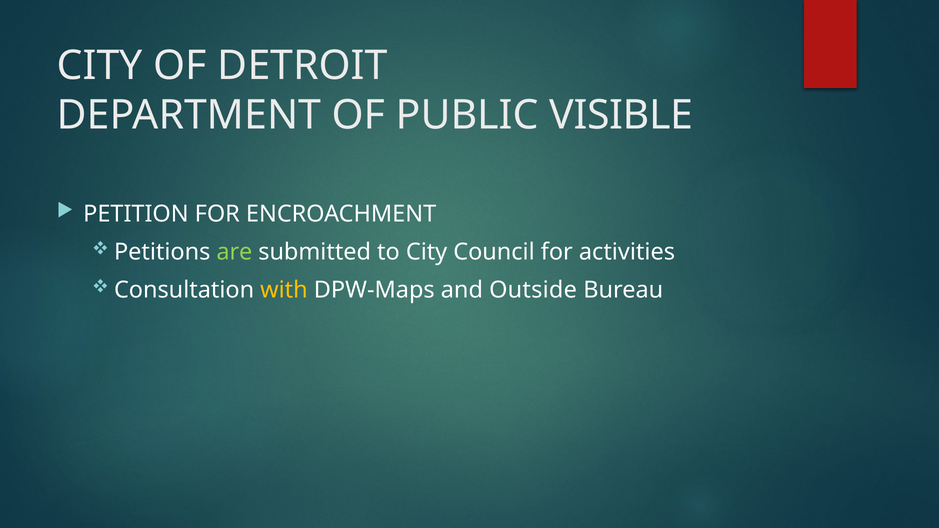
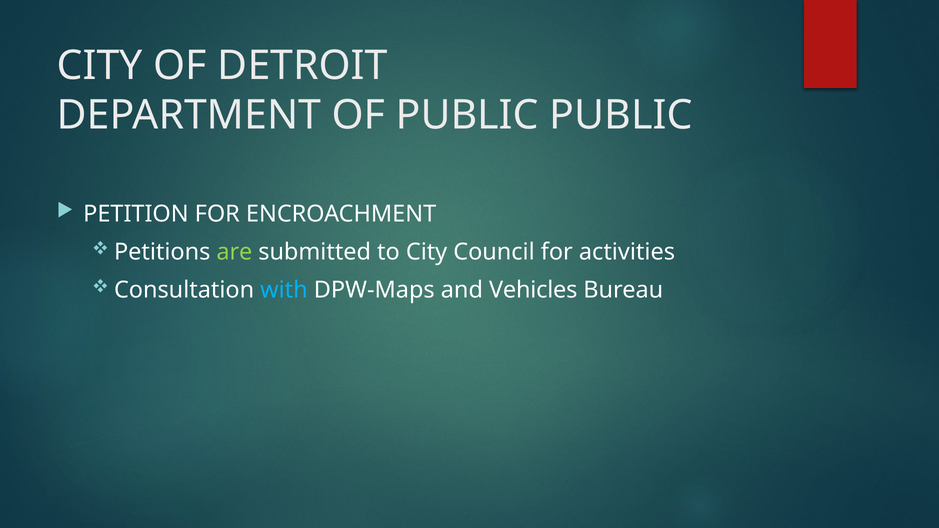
PUBLIC VISIBLE: VISIBLE -> PUBLIC
with colour: yellow -> light blue
Outside: Outside -> Vehicles
